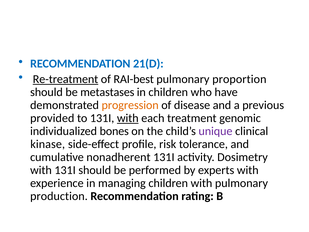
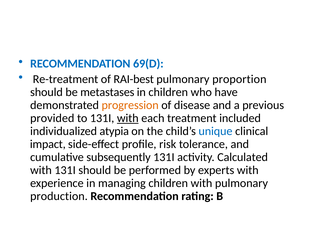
21(D: 21(D -> 69(D
Re-treatment underline: present -> none
genomic: genomic -> included
bones: bones -> atypia
unique colour: purple -> blue
kinase: kinase -> impact
nonadherent: nonadherent -> subsequently
Dosimetry: Dosimetry -> Calculated
